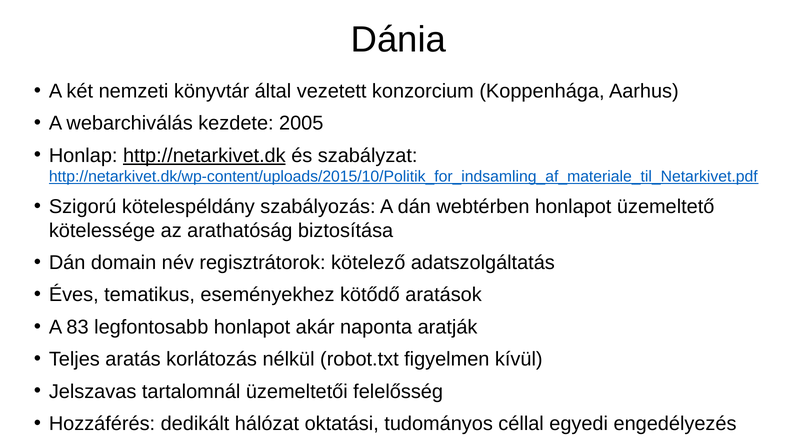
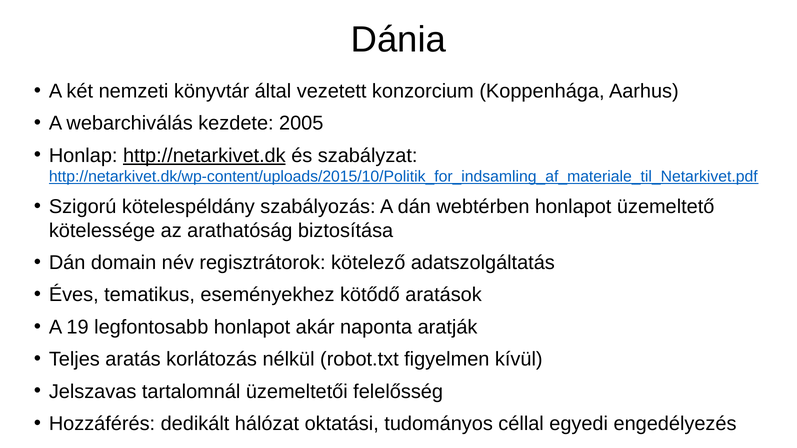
83: 83 -> 19
